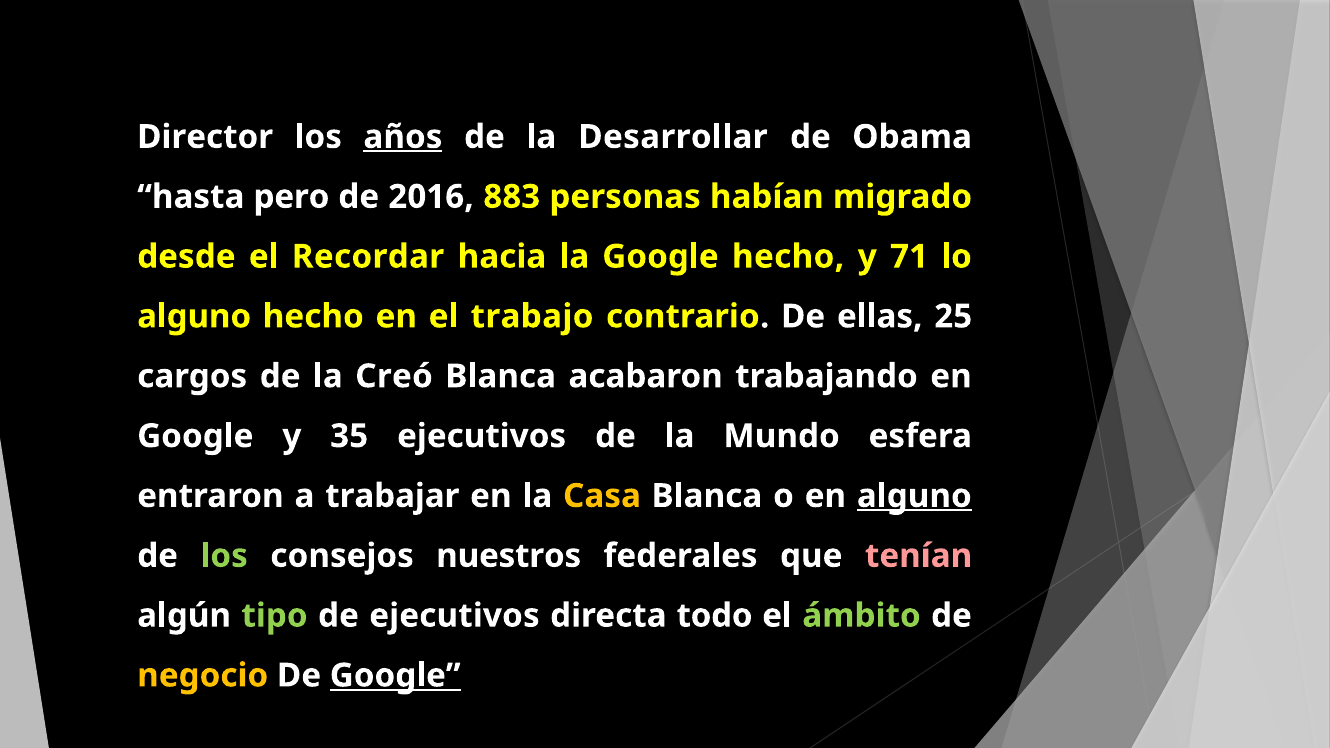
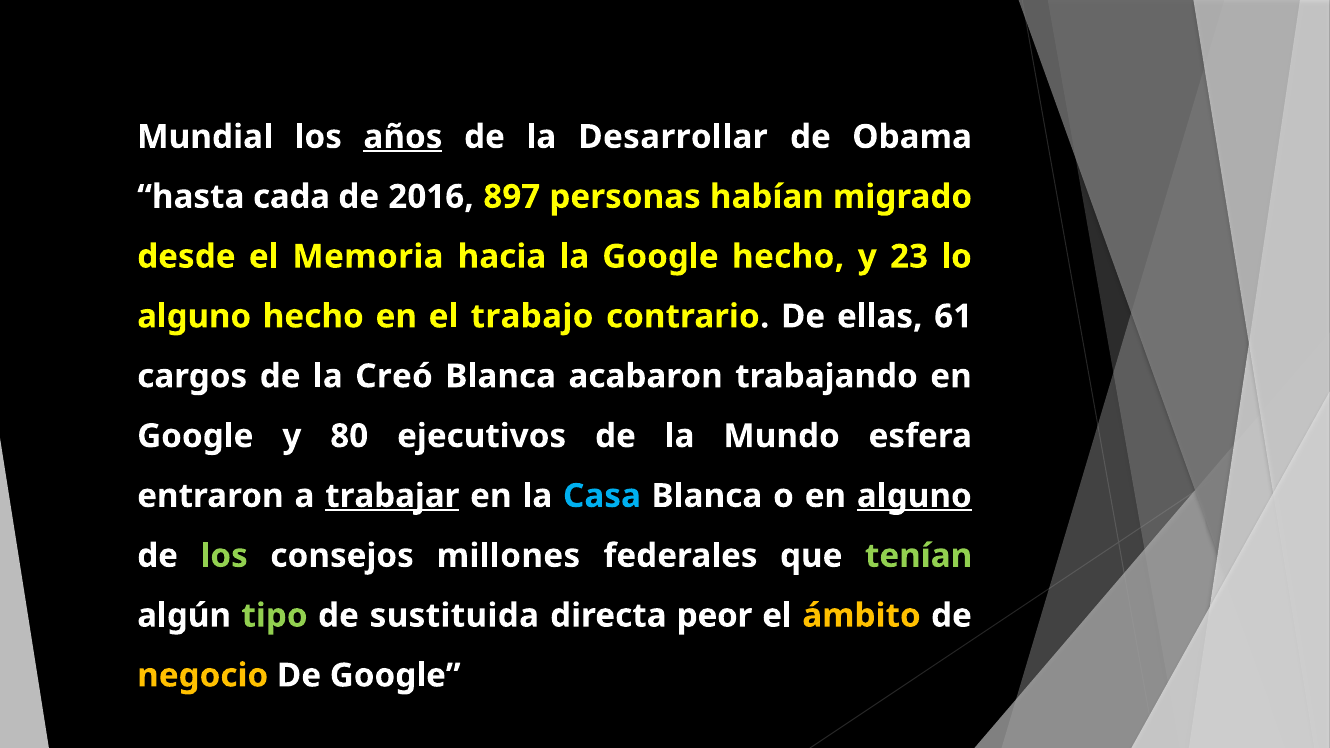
Director: Director -> Mundial
pero: pero -> cada
883: 883 -> 897
Recordar: Recordar -> Memoria
71: 71 -> 23
25: 25 -> 61
35: 35 -> 80
trabajar underline: none -> present
Casa colour: yellow -> light blue
nuestros: nuestros -> millones
tenían colour: pink -> light green
de ejecutivos: ejecutivos -> sustituida
todo: todo -> peor
ámbito colour: light green -> yellow
Google at (395, 676) underline: present -> none
